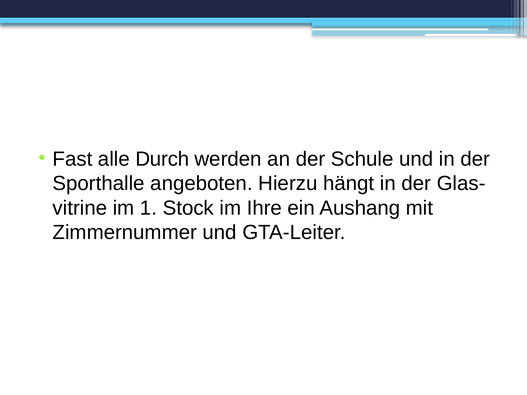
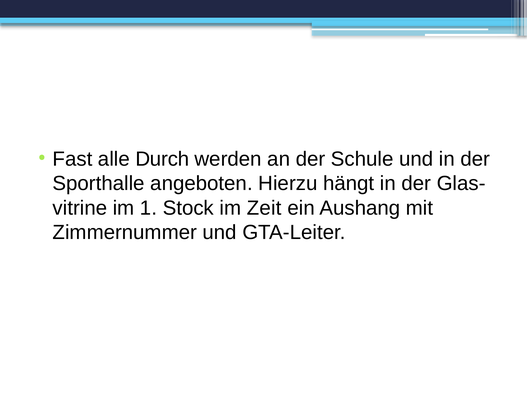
Ihre: Ihre -> Zeit
